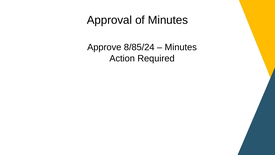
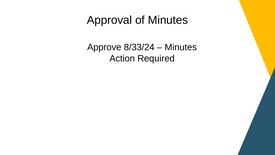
8/85/24: 8/85/24 -> 8/33/24
